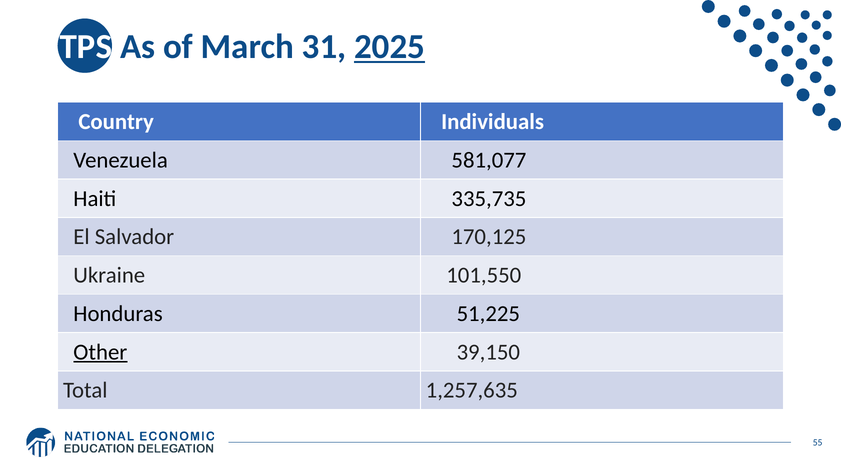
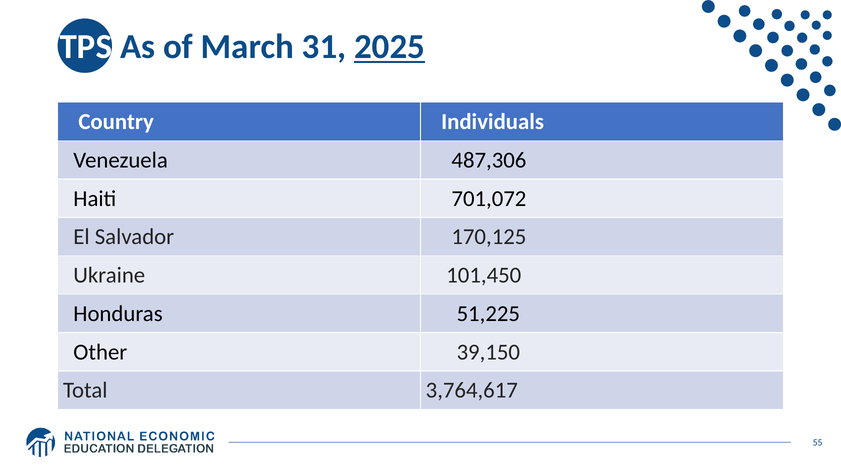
581,077: 581,077 -> 487,306
335,735: 335,735 -> 701,072
101,550: 101,550 -> 101,450
Other underline: present -> none
1,257,635: 1,257,635 -> 3,764,617
